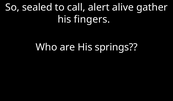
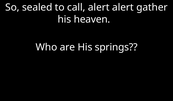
alert alive: alive -> alert
fingers: fingers -> heaven
